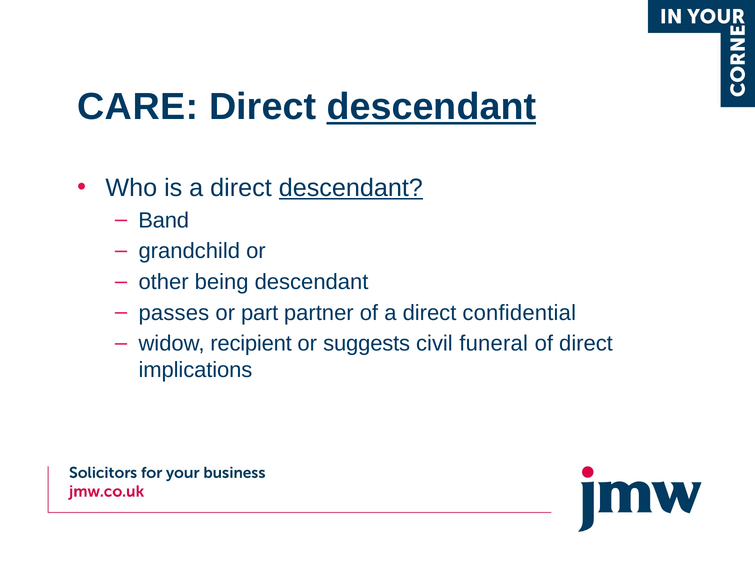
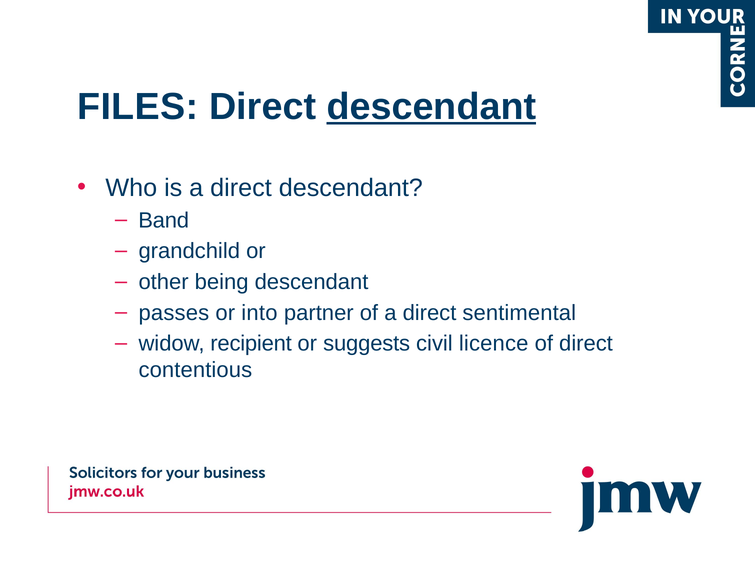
CARE: CARE -> FILES
descendant at (351, 188) underline: present -> none
part: part -> into
confidential: confidential -> sentimental
funeral: funeral -> licence
implications: implications -> contentious
